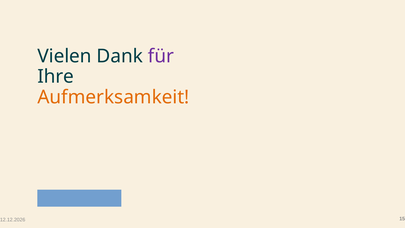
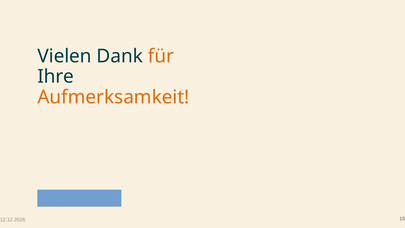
für colour: purple -> orange
